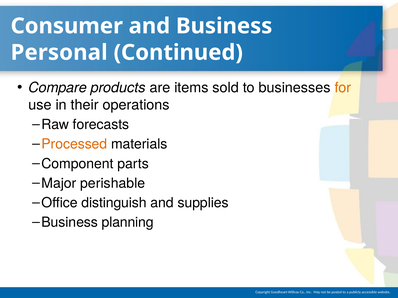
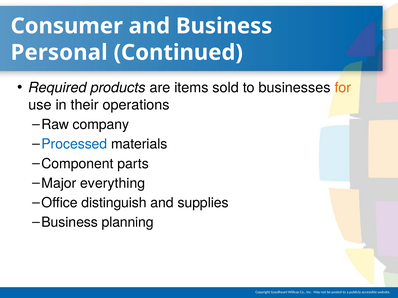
Compare: Compare -> Required
forecasts: forecasts -> company
Processed colour: orange -> blue
perishable: perishable -> everything
